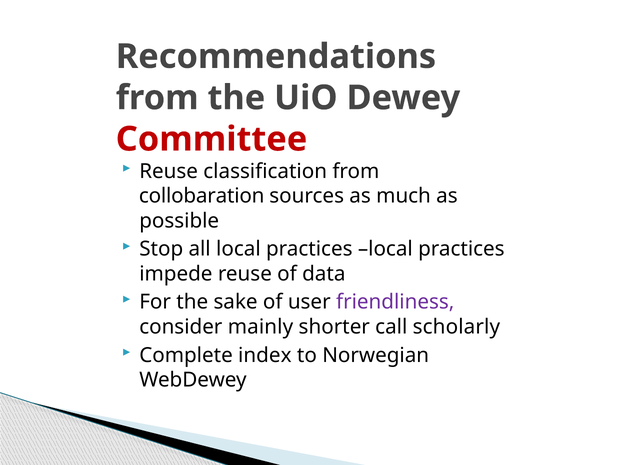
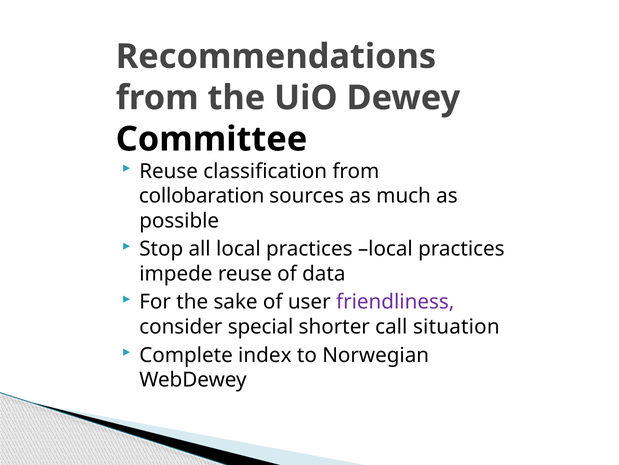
Committee colour: red -> black
mainly: mainly -> special
scholarly: scholarly -> situation
